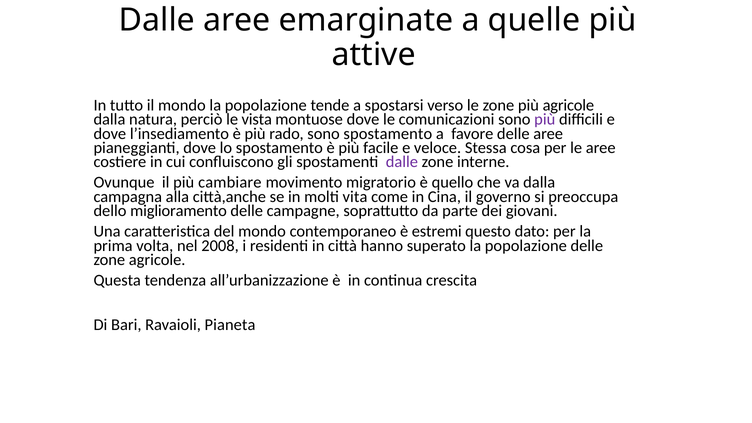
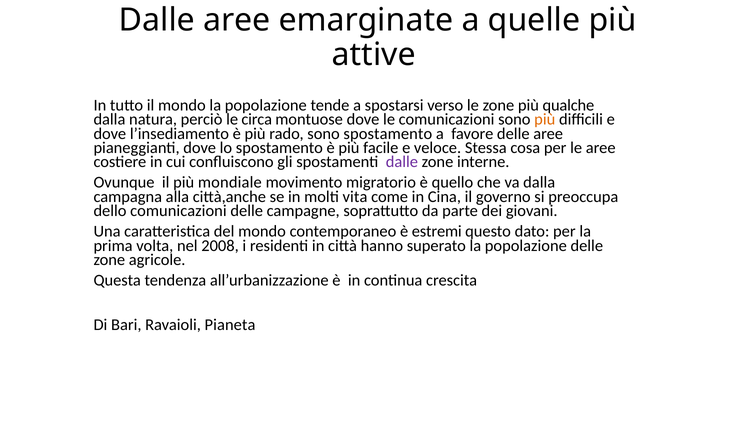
più agricole: agricole -> qualche
vista: vista -> circa
più at (545, 119) colour: purple -> orange
cambiare: cambiare -> mondiale
dello miglioramento: miglioramento -> comunicazioni
